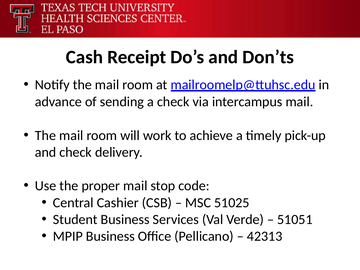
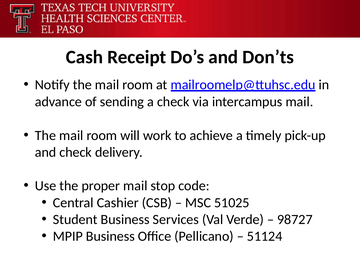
51051: 51051 -> 98727
42313: 42313 -> 51124
